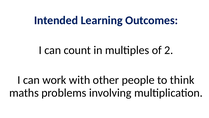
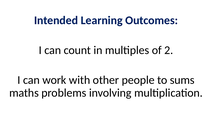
think: think -> sums
